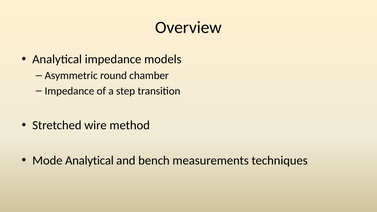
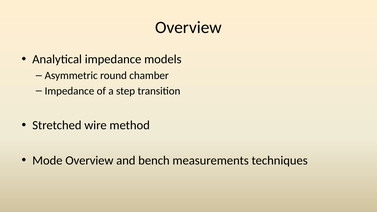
Mode Analytical: Analytical -> Overview
